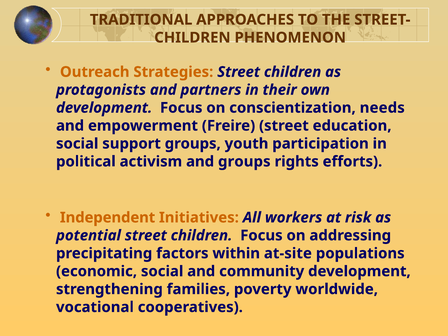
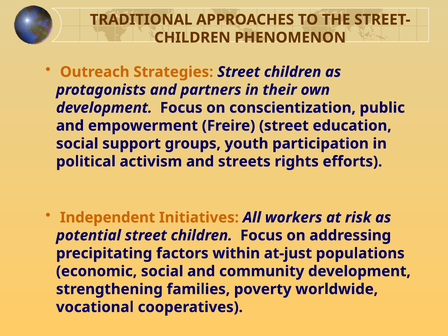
needs: needs -> public
and groups: groups -> streets
at-site: at-site -> at-just
